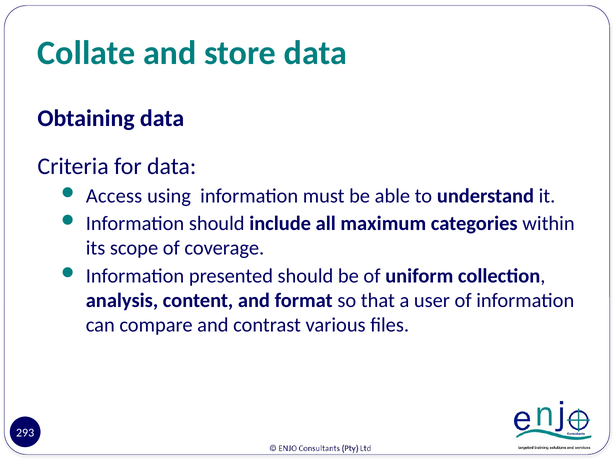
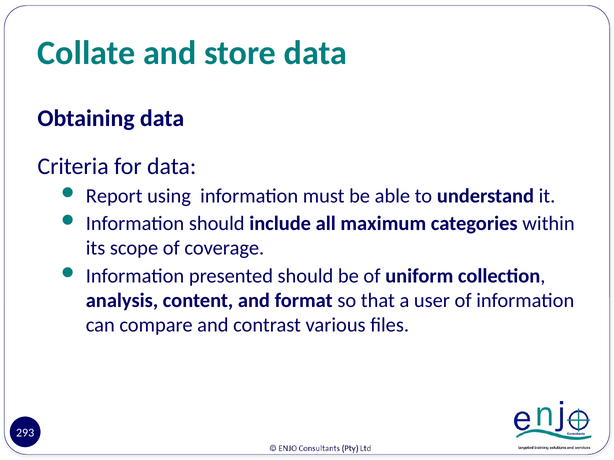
Access: Access -> Report
